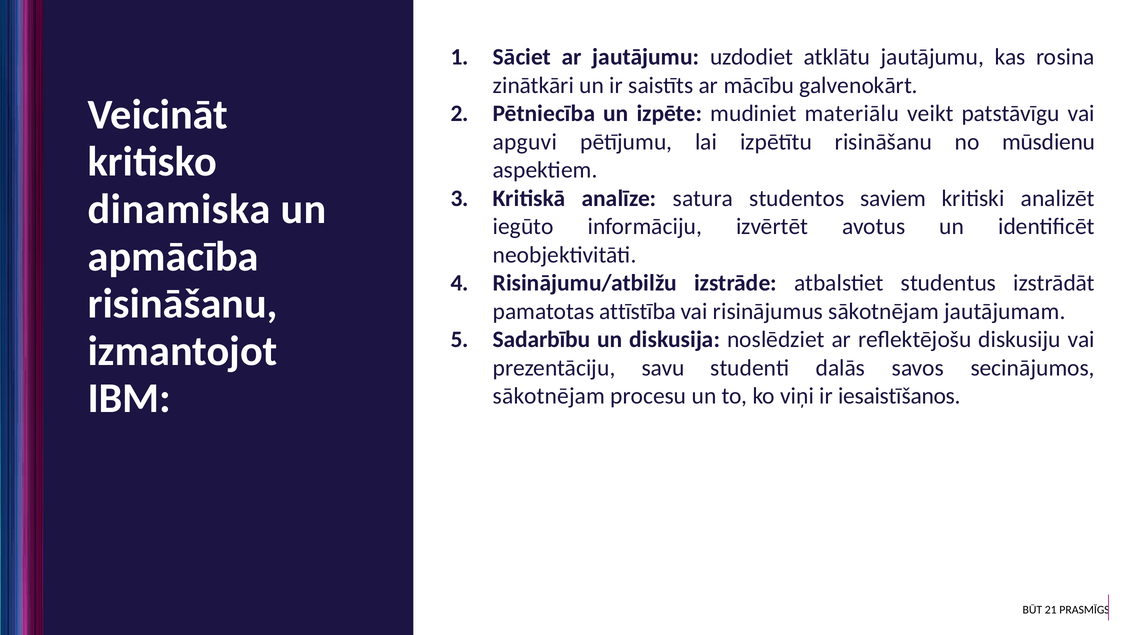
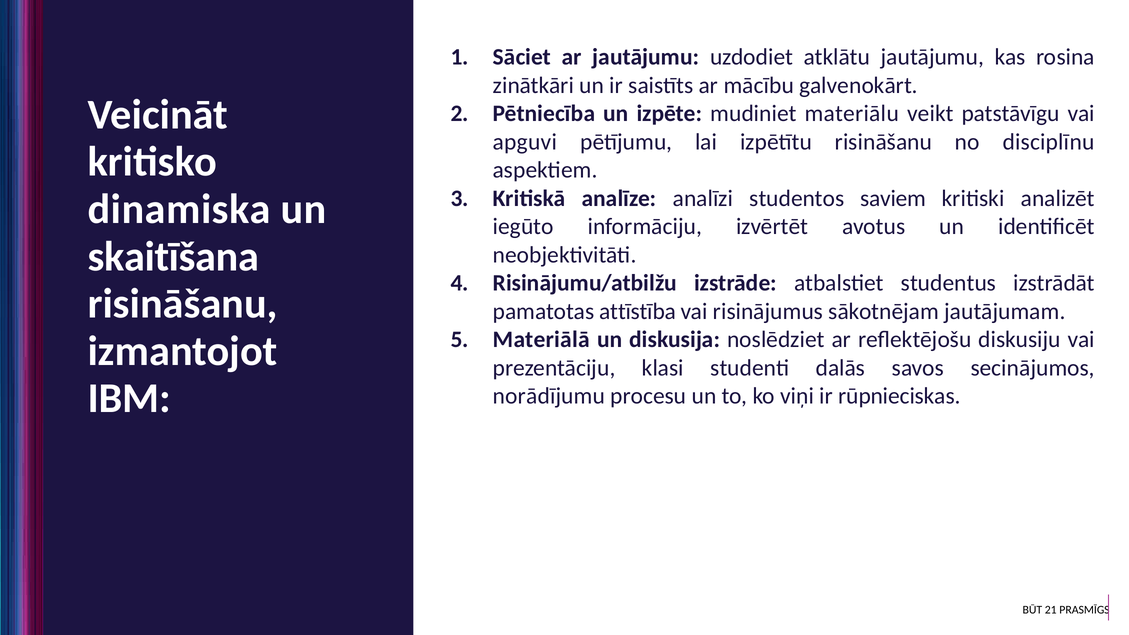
mūsdienu: mūsdienu -> disciplīnu
satura: satura -> analīzi
apmācība: apmācība -> skaitīšana
Sadarbību: Sadarbību -> Materiālā
savu: savu -> klasi
sākotnējam at (549, 396): sākotnējam -> norādījumu
iesaistīšanos: iesaistīšanos -> rūpnieciskas
